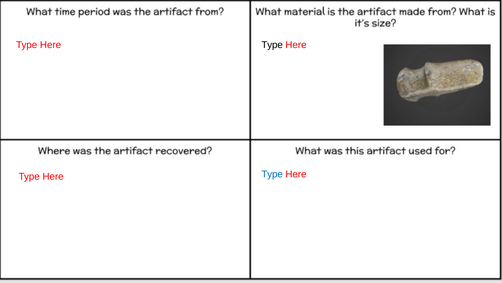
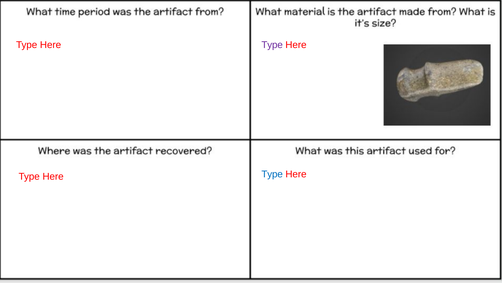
Type at (272, 45) colour: black -> purple
